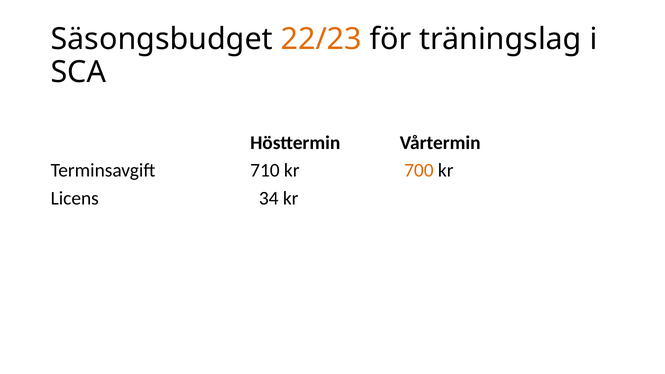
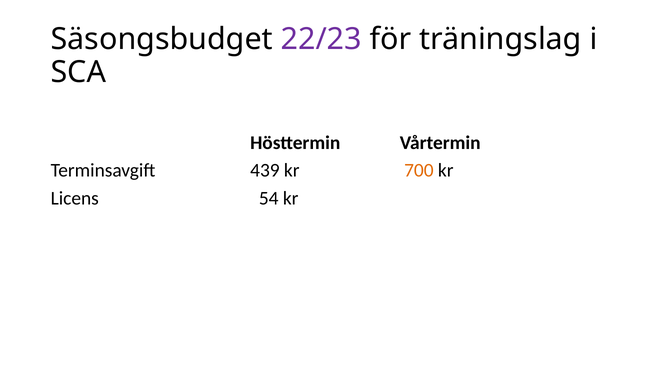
22/23 colour: orange -> purple
710: 710 -> 439
34: 34 -> 54
